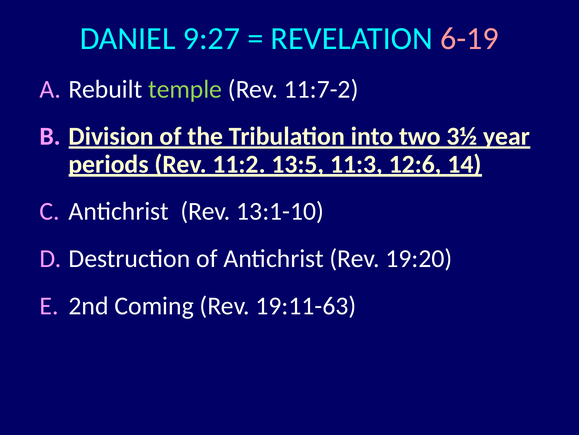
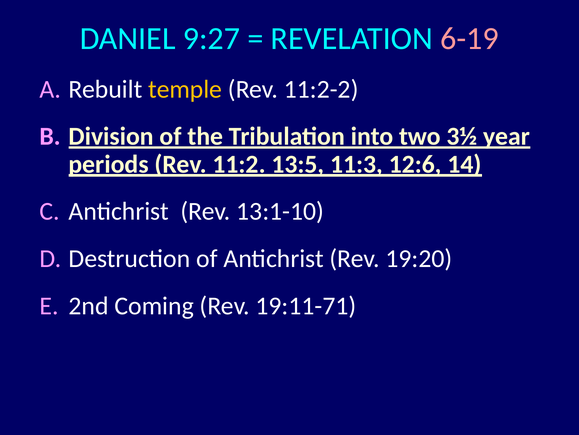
temple colour: light green -> yellow
11:7-2: 11:7-2 -> 11:2-2
19:11-63: 19:11-63 -> 19:11-71
